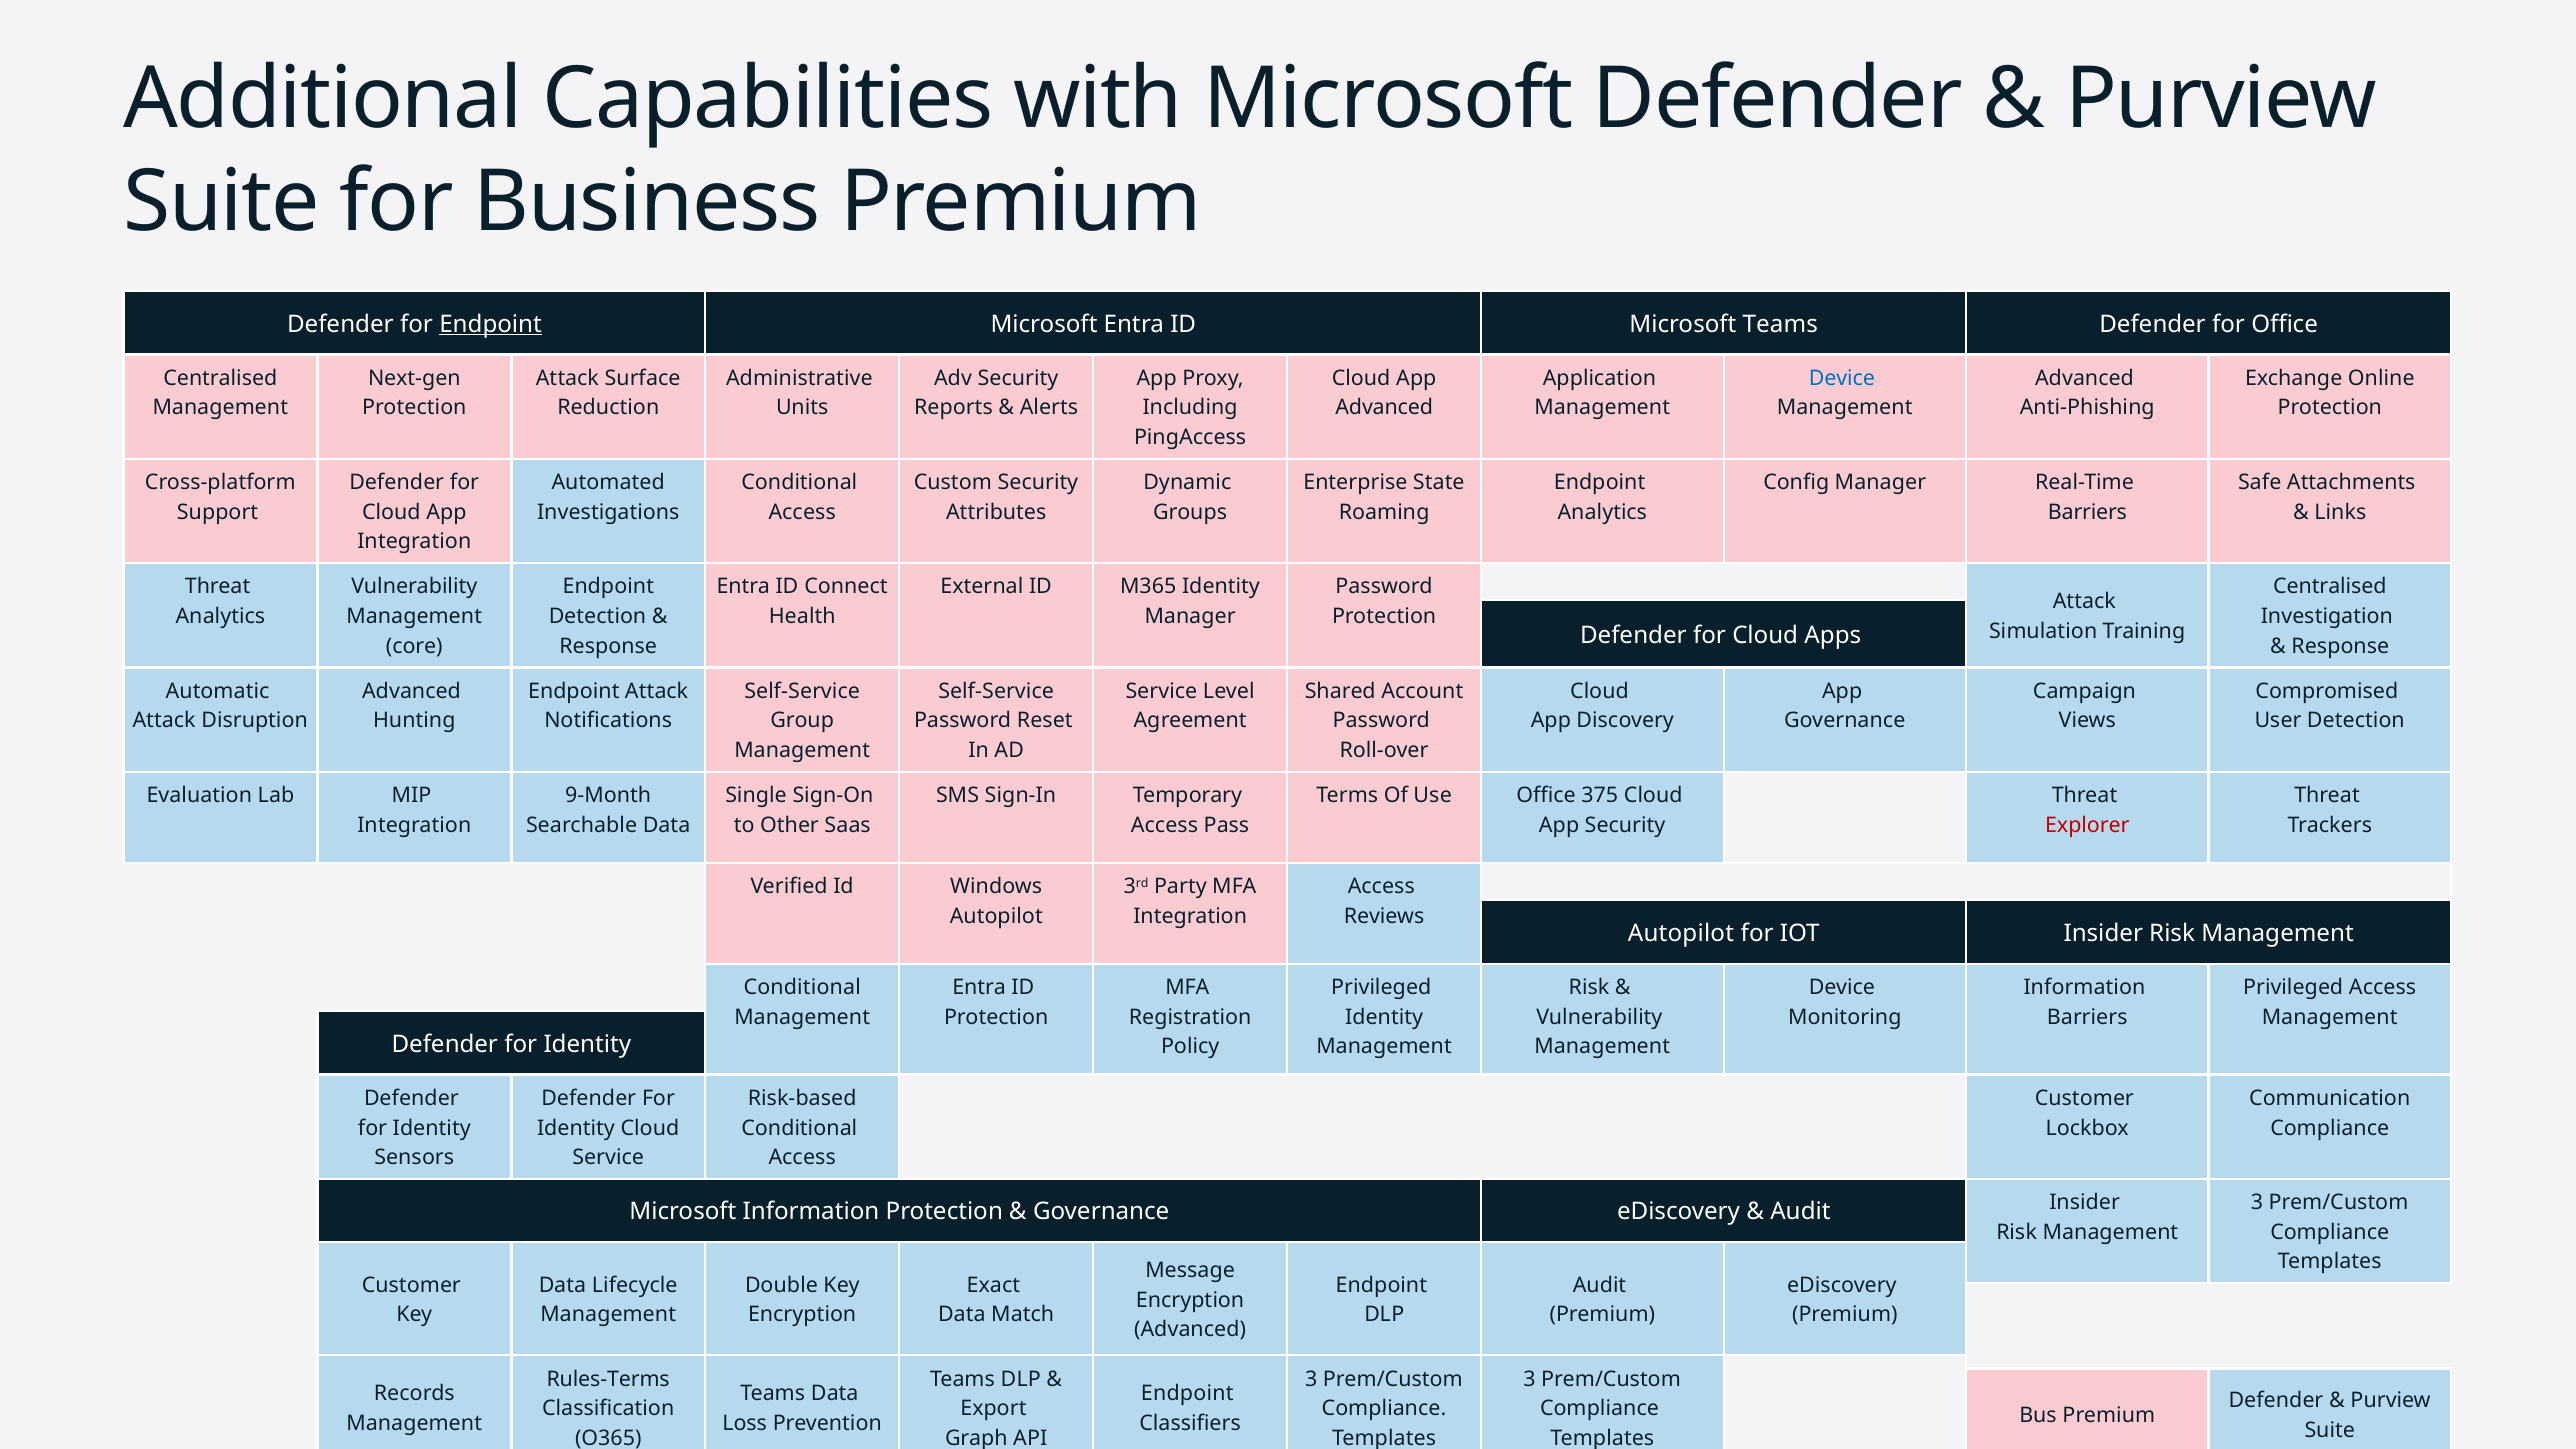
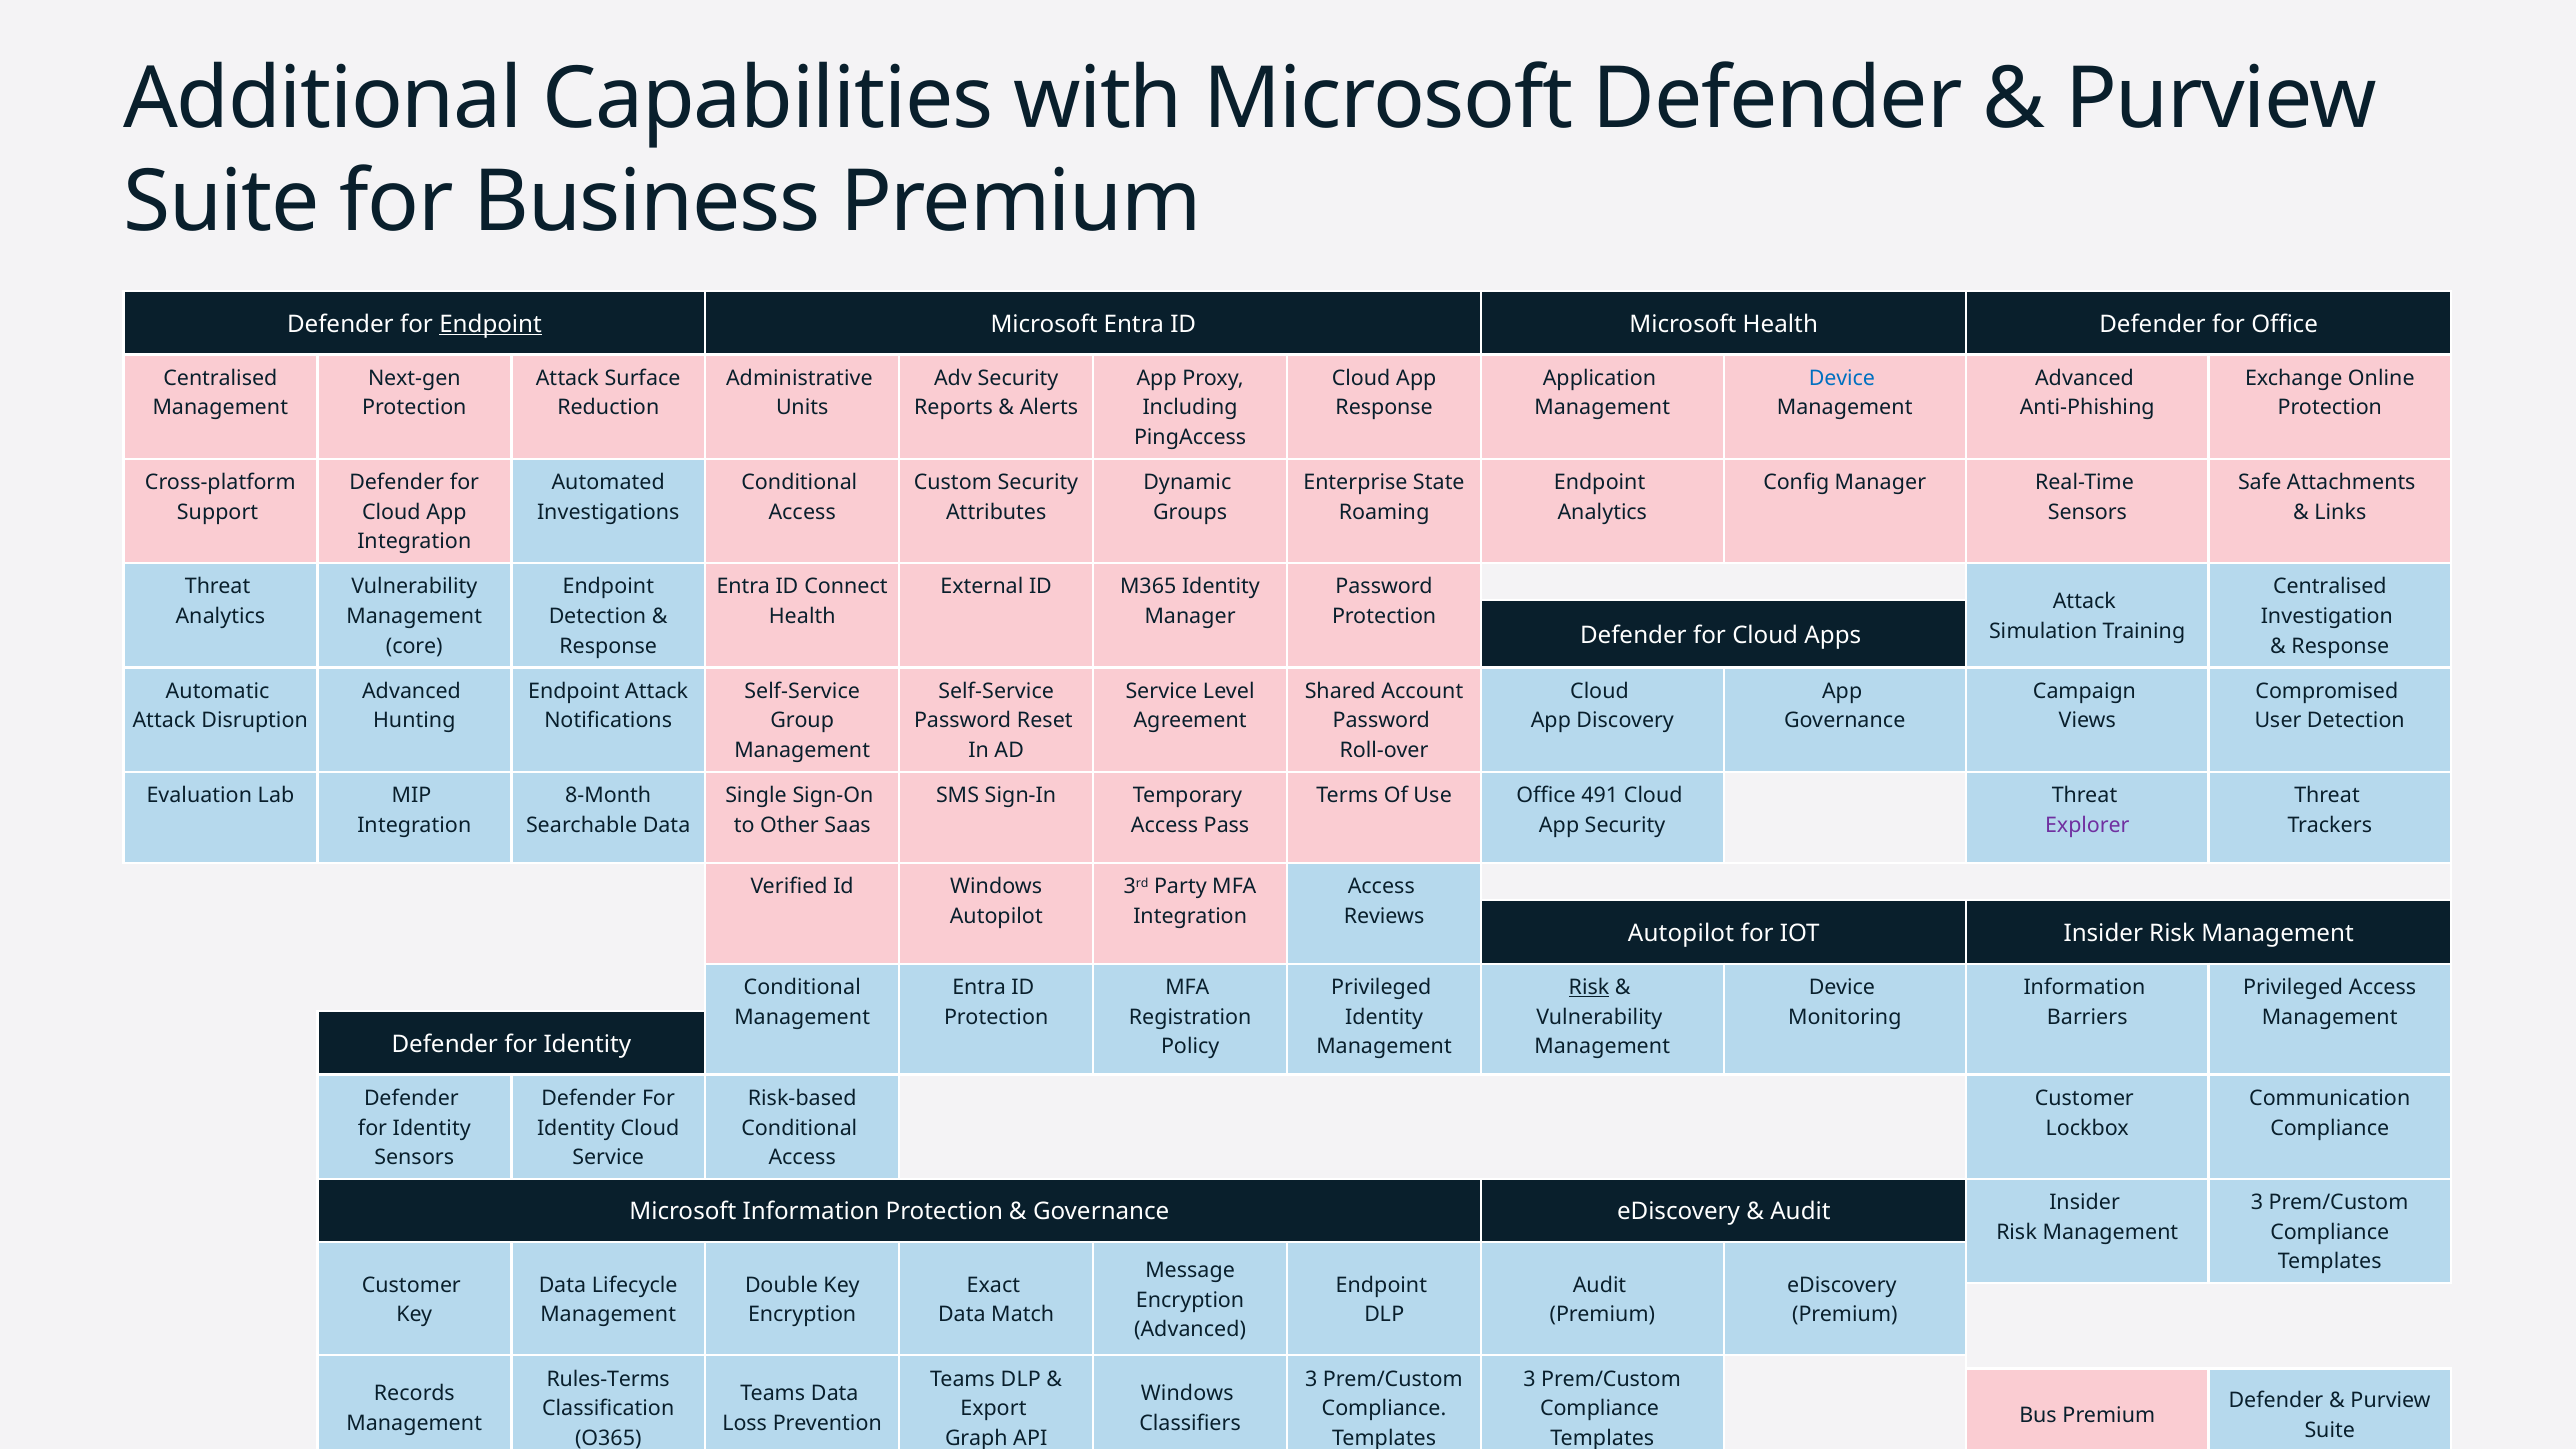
Microsoft Teams: Teams -> Health
Advanced at (1384, 408): Advanced -> Response
Barriers at (2087, 512): Barriers -> Sensors
9-Month: 9-Month -> 8-Month
375: 375 -> 491
Explorer colour: red -> purple
Risk at (1589, 987) underline: none -> present
Endpoint at (1187, 1394): Endpoint -> Windows
